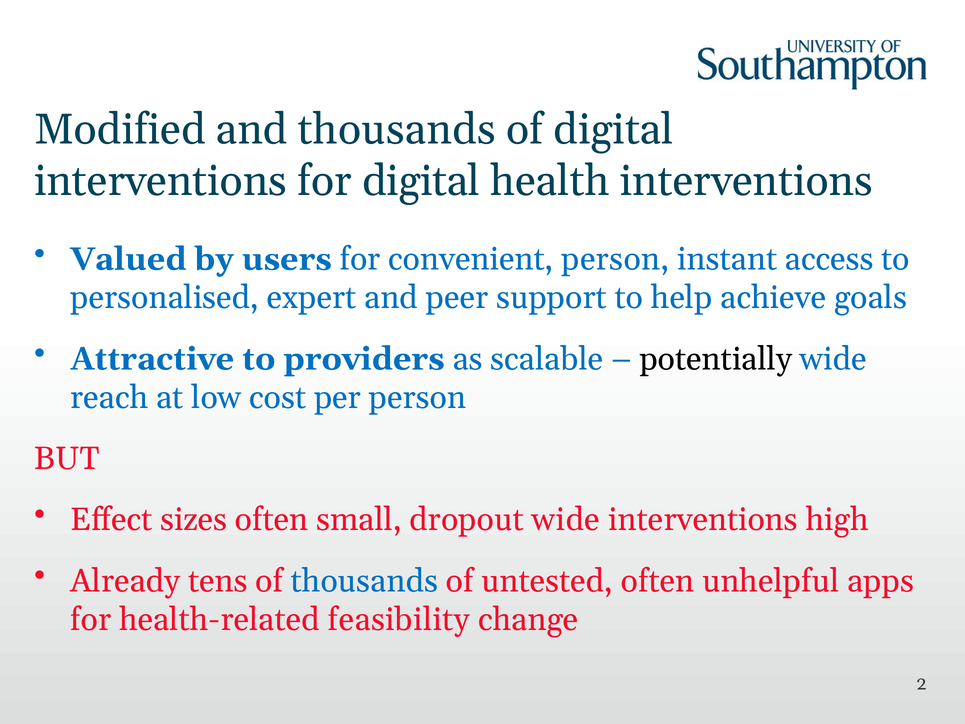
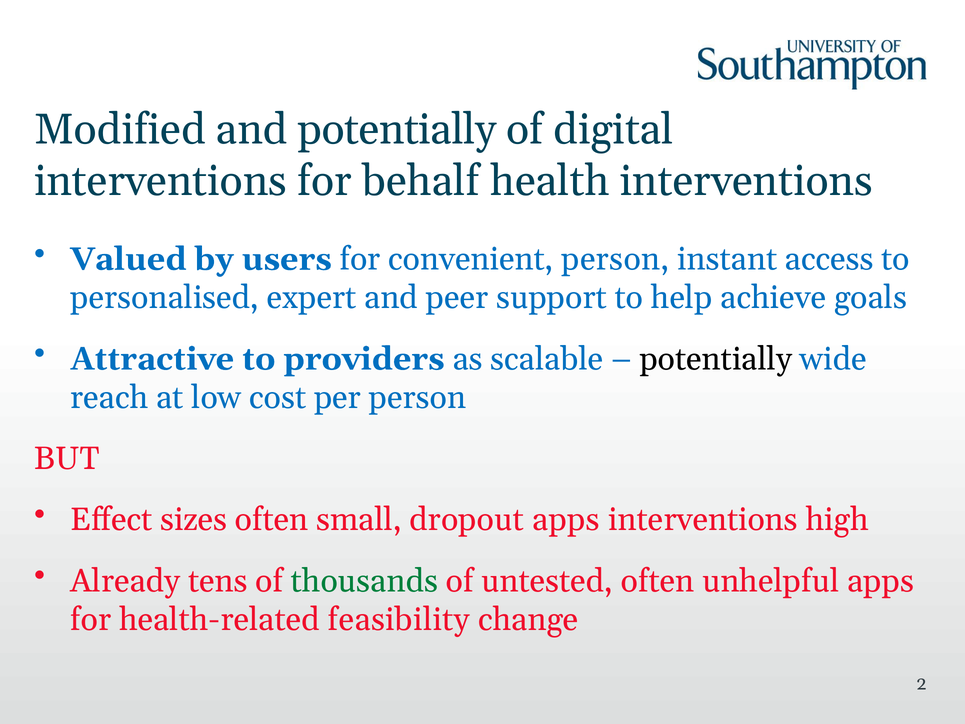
and thousands: thousands -> potentially
for digital: digital -> behalf
dropout wide: wide -> apps
thousands at (364, 581) colour: blue -> green
